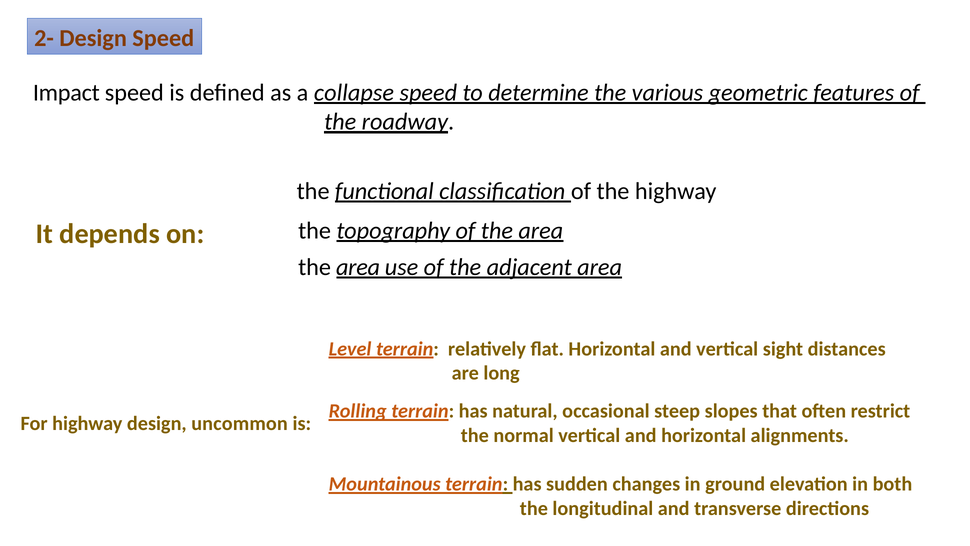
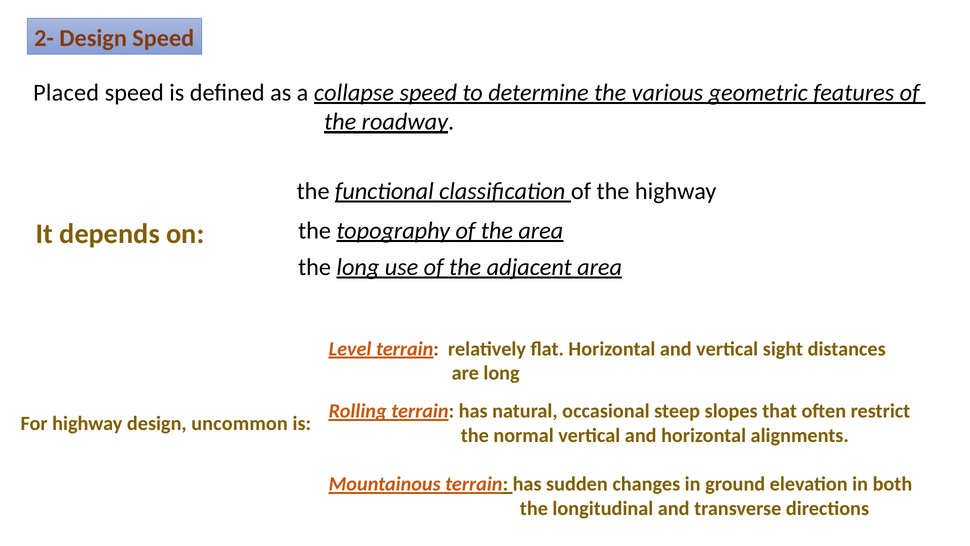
Impact: Impact -> Placed
area at (358, 267): area -> long
